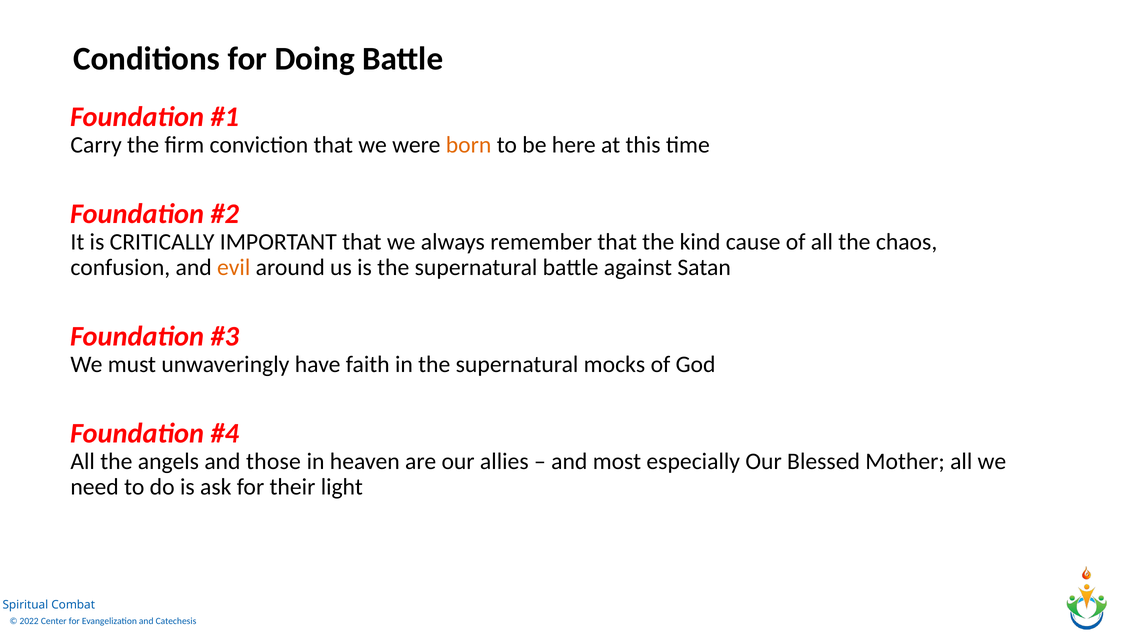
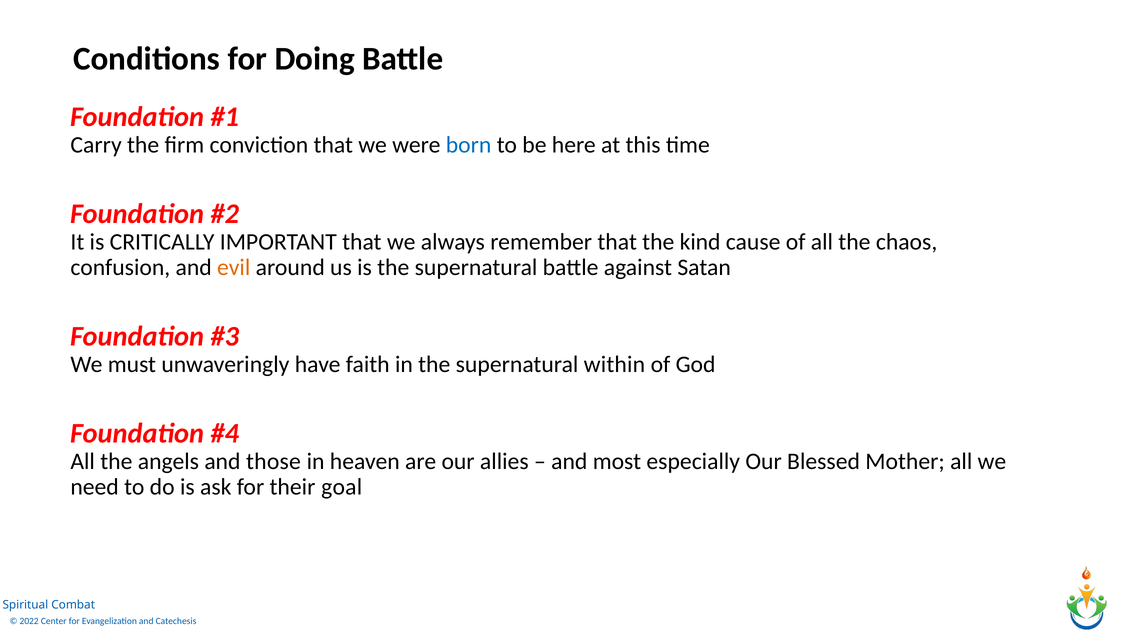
born colour: orange -> blue
mocks: mocks -> within
light: light -> goal
